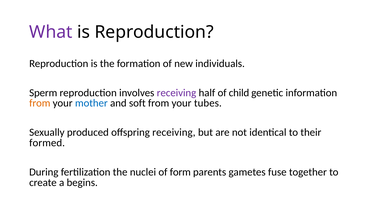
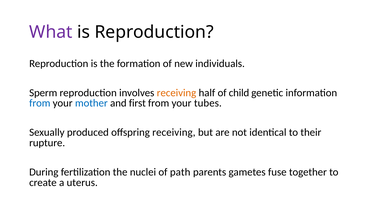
receiving at (176, 93) colour: purple -> orange
from at (40, 103) colour: orange -> blue
soft: soft -> first
formed: formed -> rupture
form: form -> path
begins: begins -> uterus
